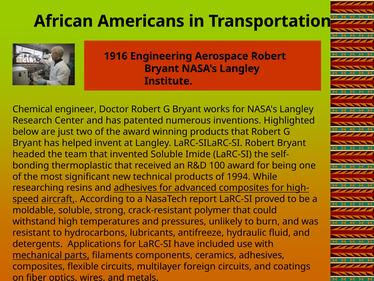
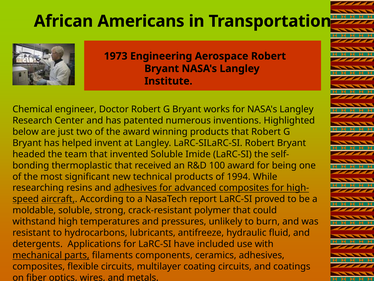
1916: 1916 -> 1973
foreign: foreign -> coating
